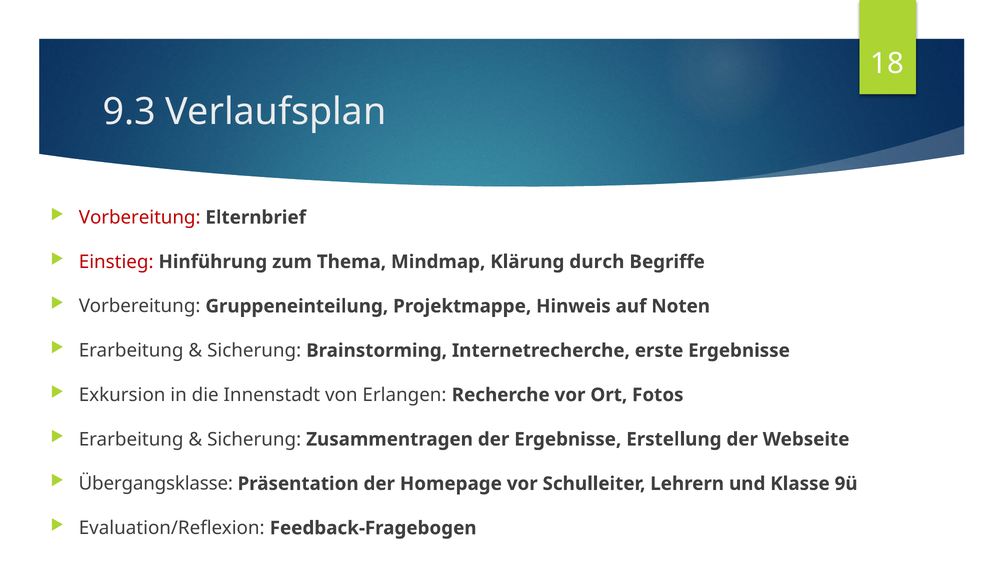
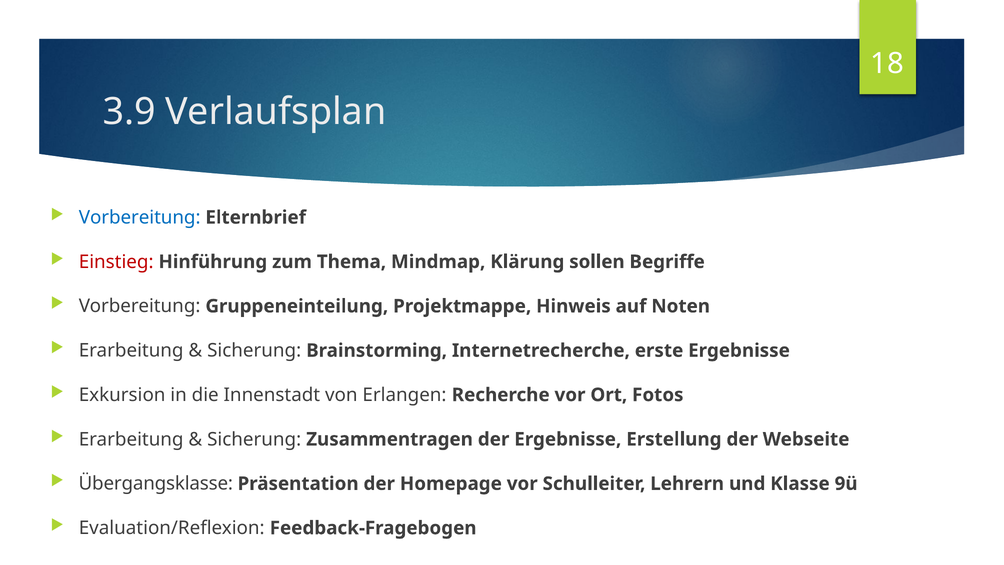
9.3: 9.3 -> 3.9
Vorbereitung at (140, 217) colour: red -> blue
durch: durch -> sollen
